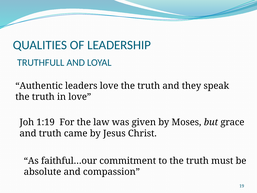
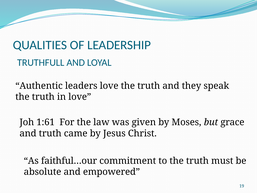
1:19: 1:19 -> 1:61
compassion: compassion -> empowered
